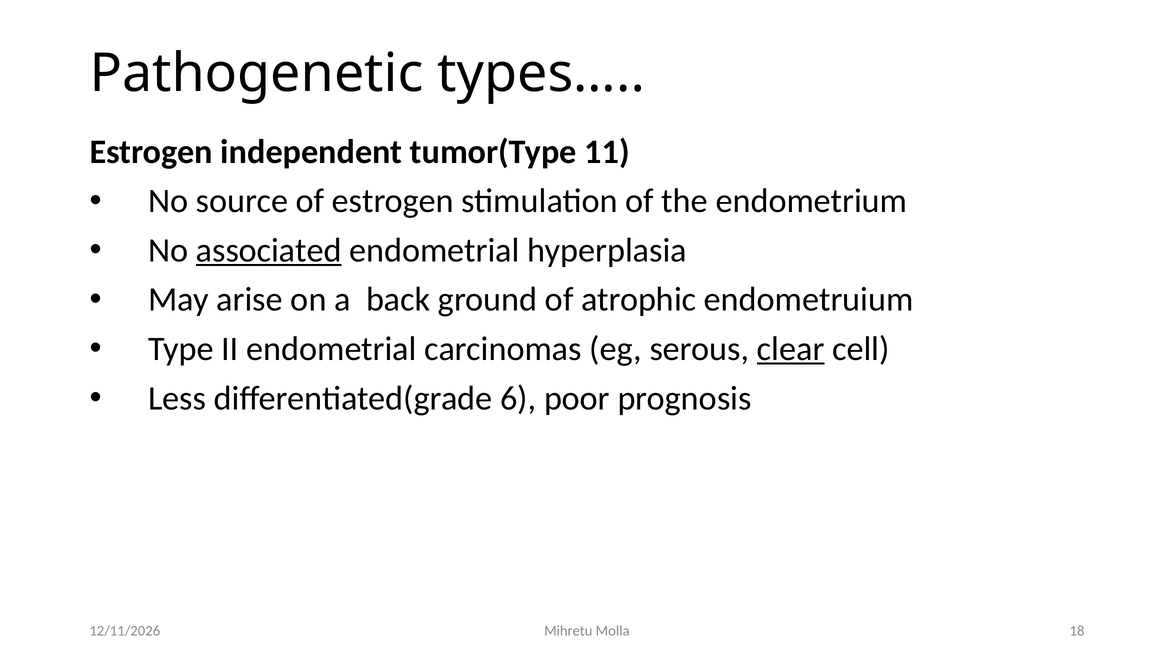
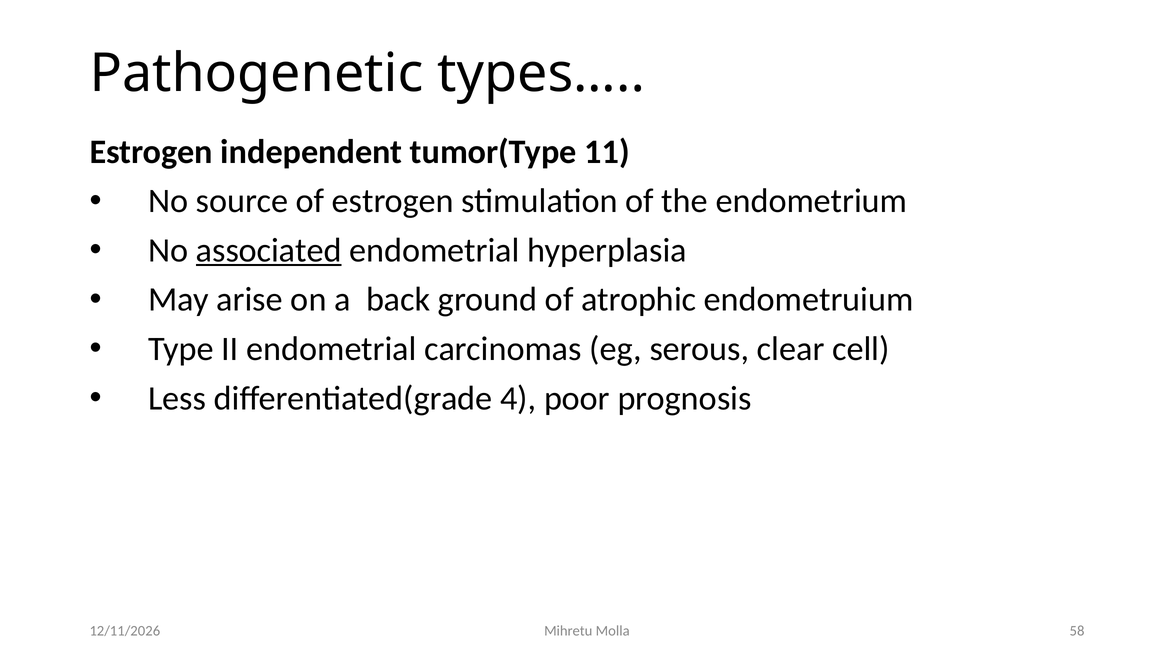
clear underline: present -> none
6: 6 -> 4
18: 18 -> 58
